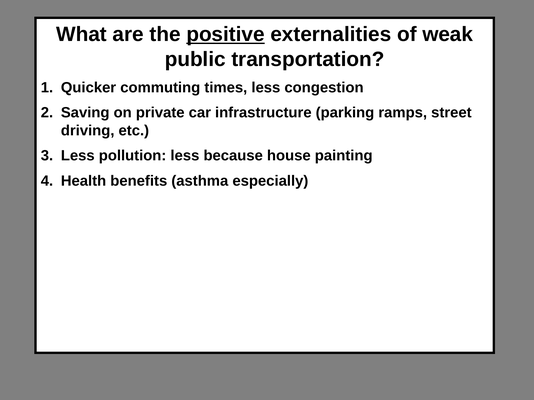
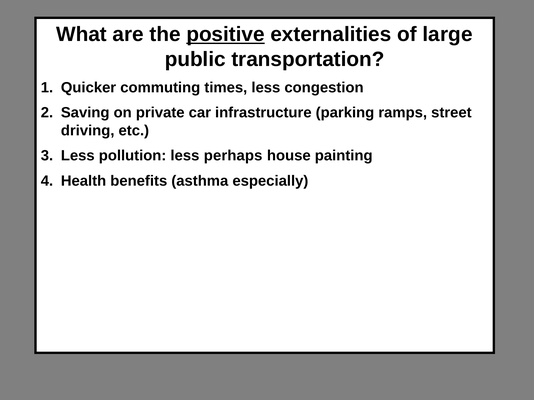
weak: weak -> large
because: because -> perhaps
